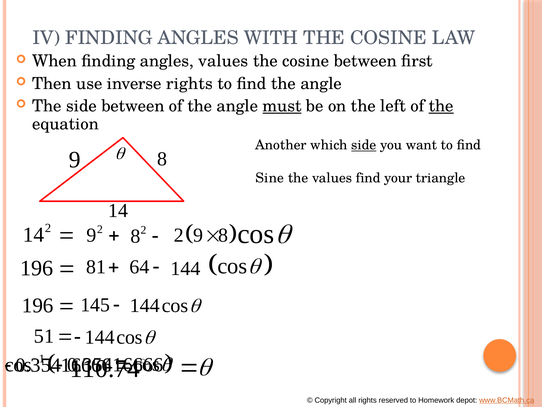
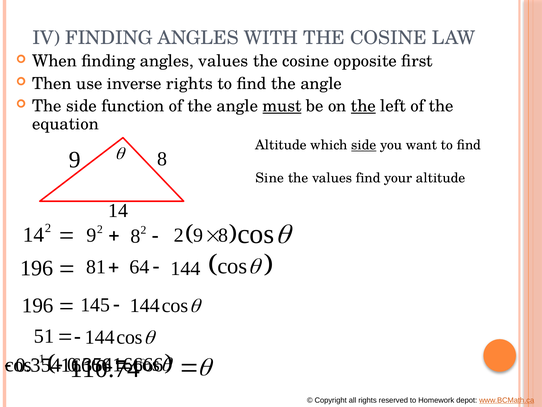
cosine between: between -> opposite
side between: between -> function
the at (363, 106) underline: none -> present
the at (441, 106) underline: present -> none
Another at (281, 145): Another -> Altitude
your triangle: triangle -> altitude
